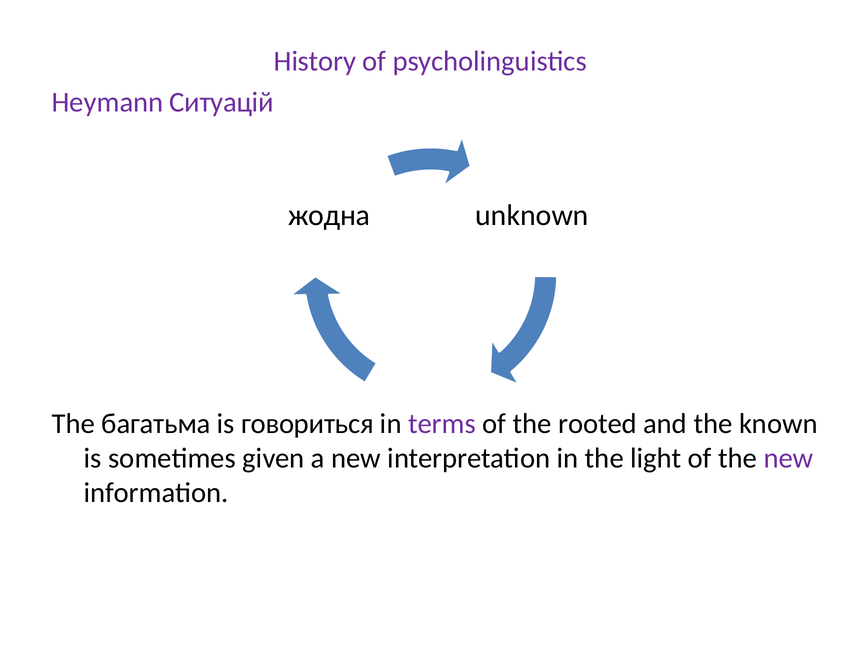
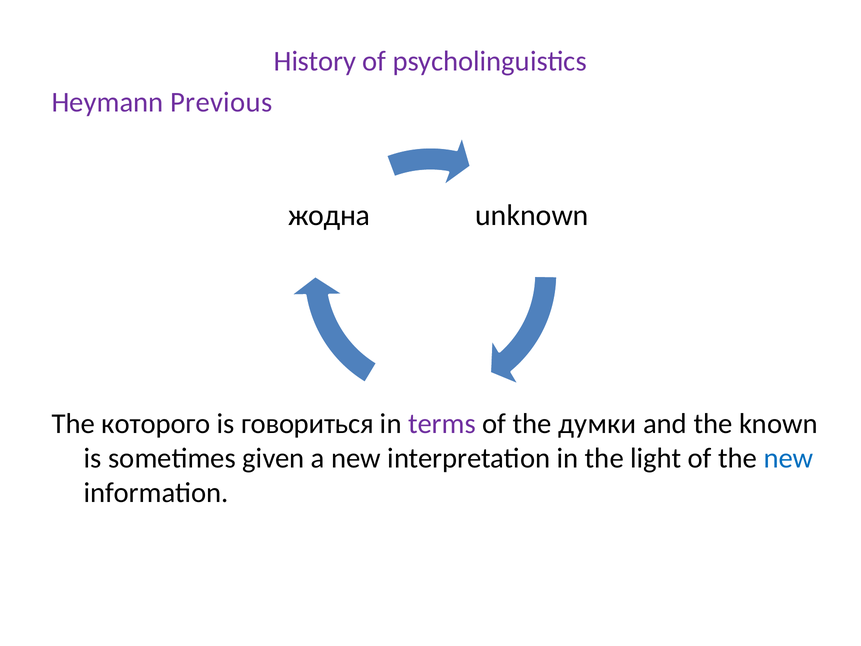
Ситуацій: Ситуацій -> Previous
багатьма: багатьма -> которого
rooted: rooted -> думки
new at (789, 458) colour: purple -> blue
